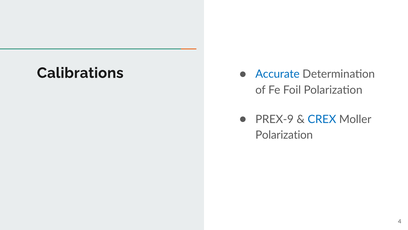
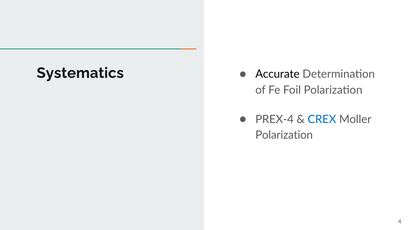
Calibrations: Calibrations -> Systematics
Accurate colour: blue -> black
PREX-9: PREX-9 -> PREX-4
